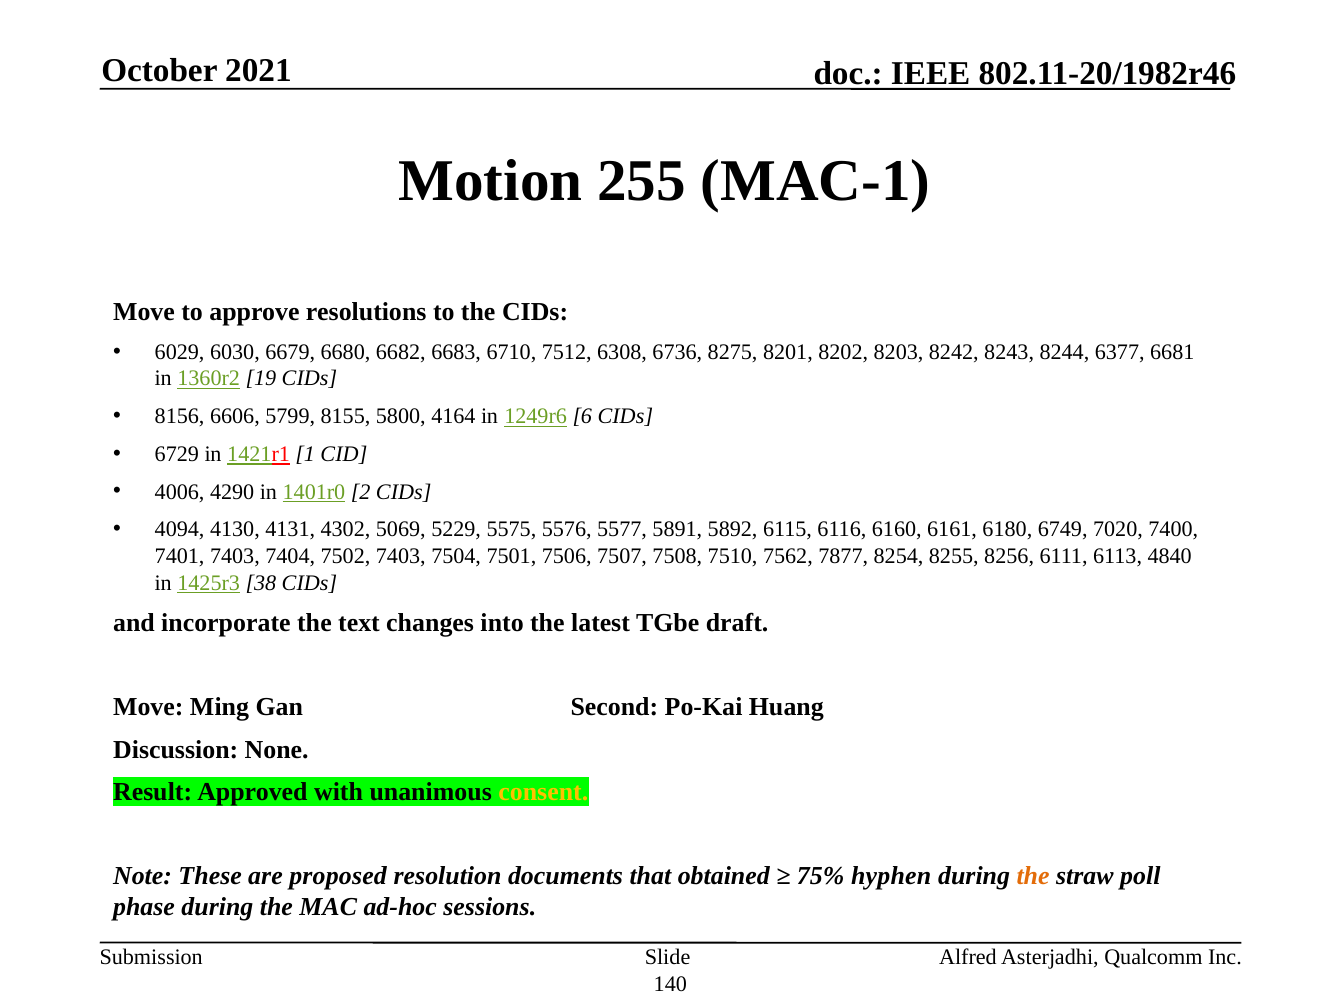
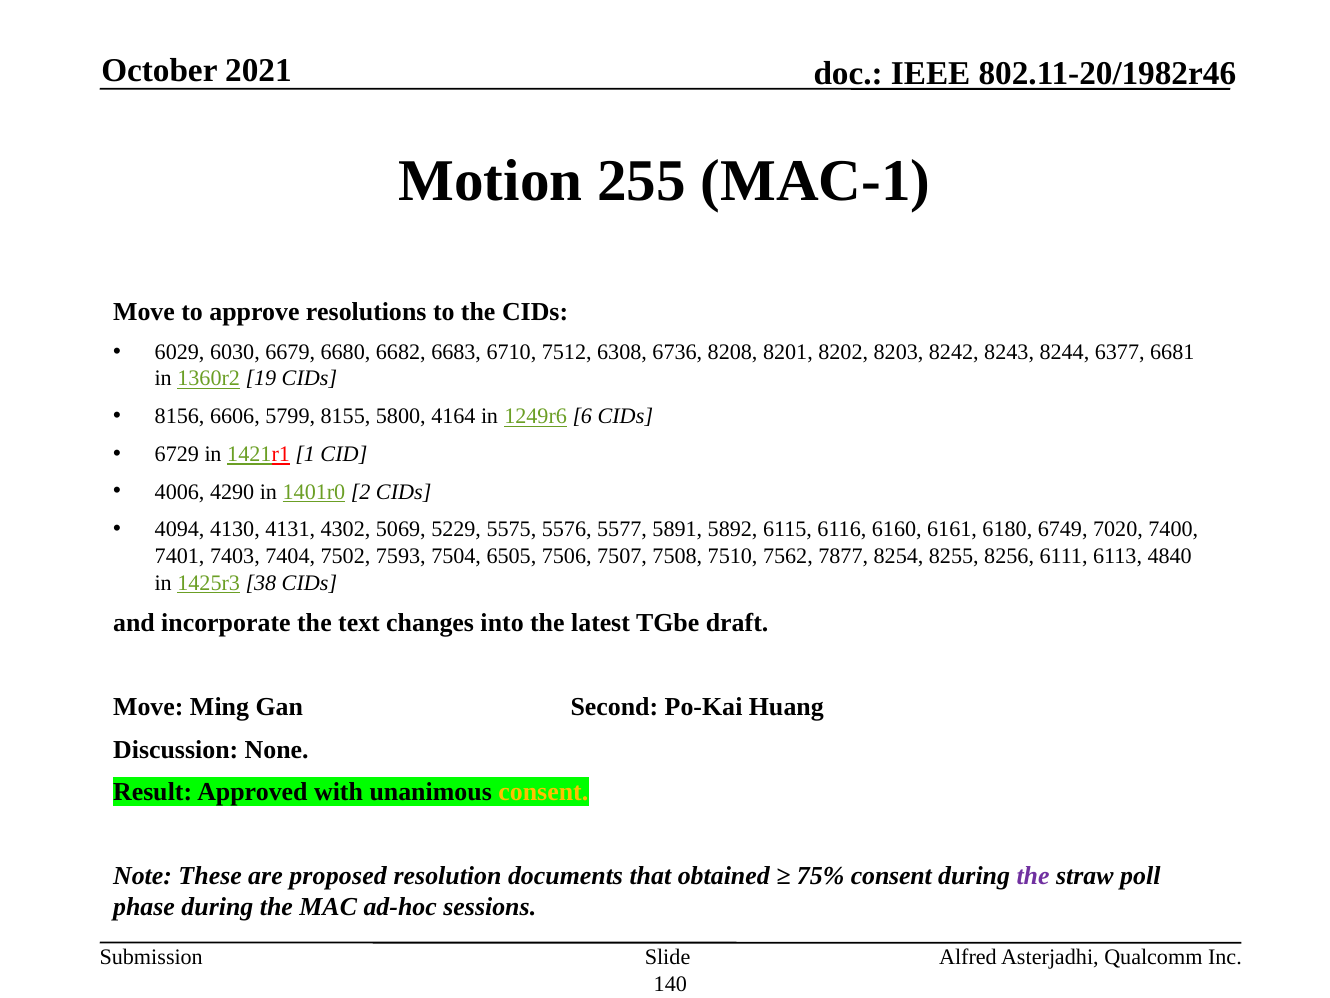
8275: 8275 -> 8208
7502 7403: 7403 -> 7593
7501: 7501 -> 6505
75% hyphen: hyphen -> consent
the at (1033, 876) colour: orange -> purple
